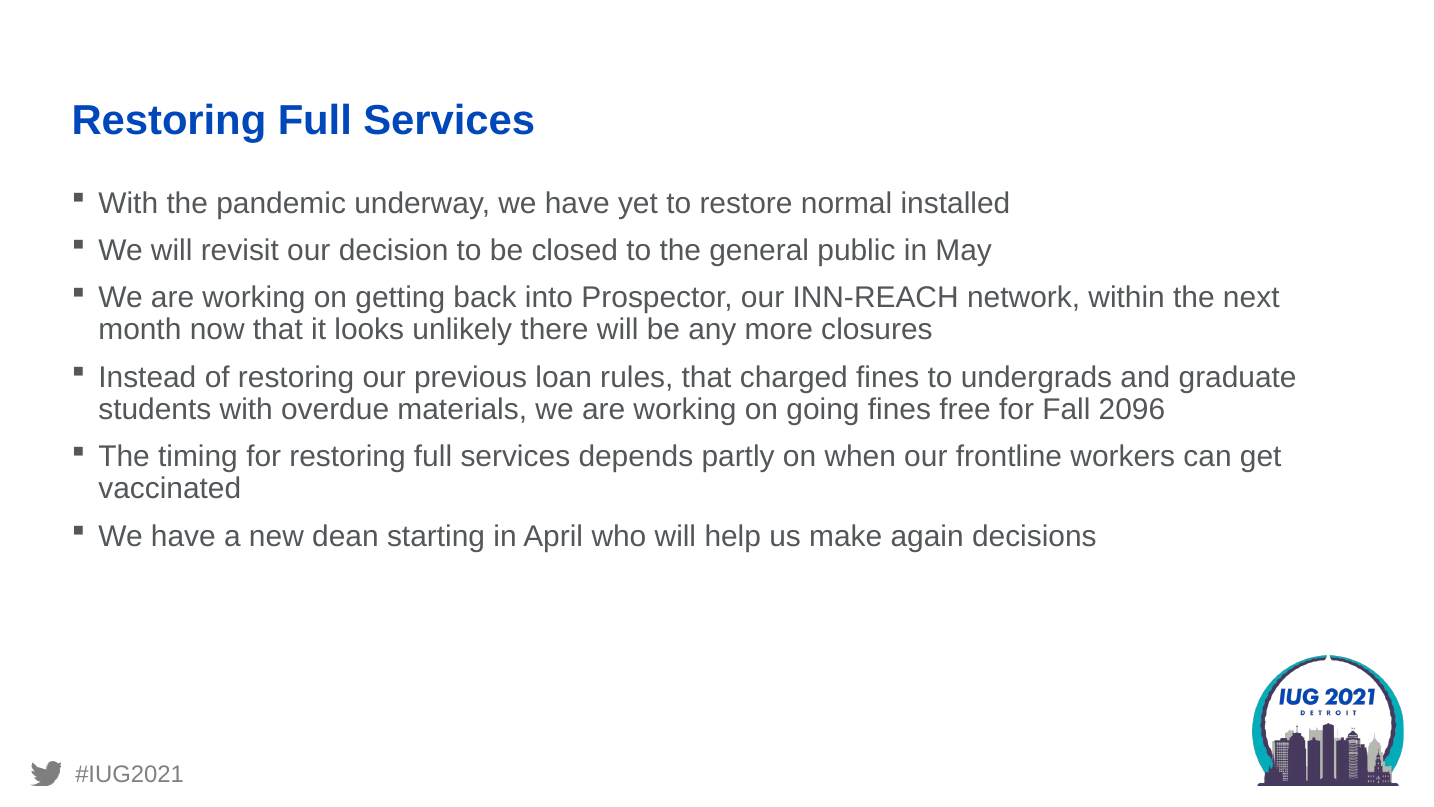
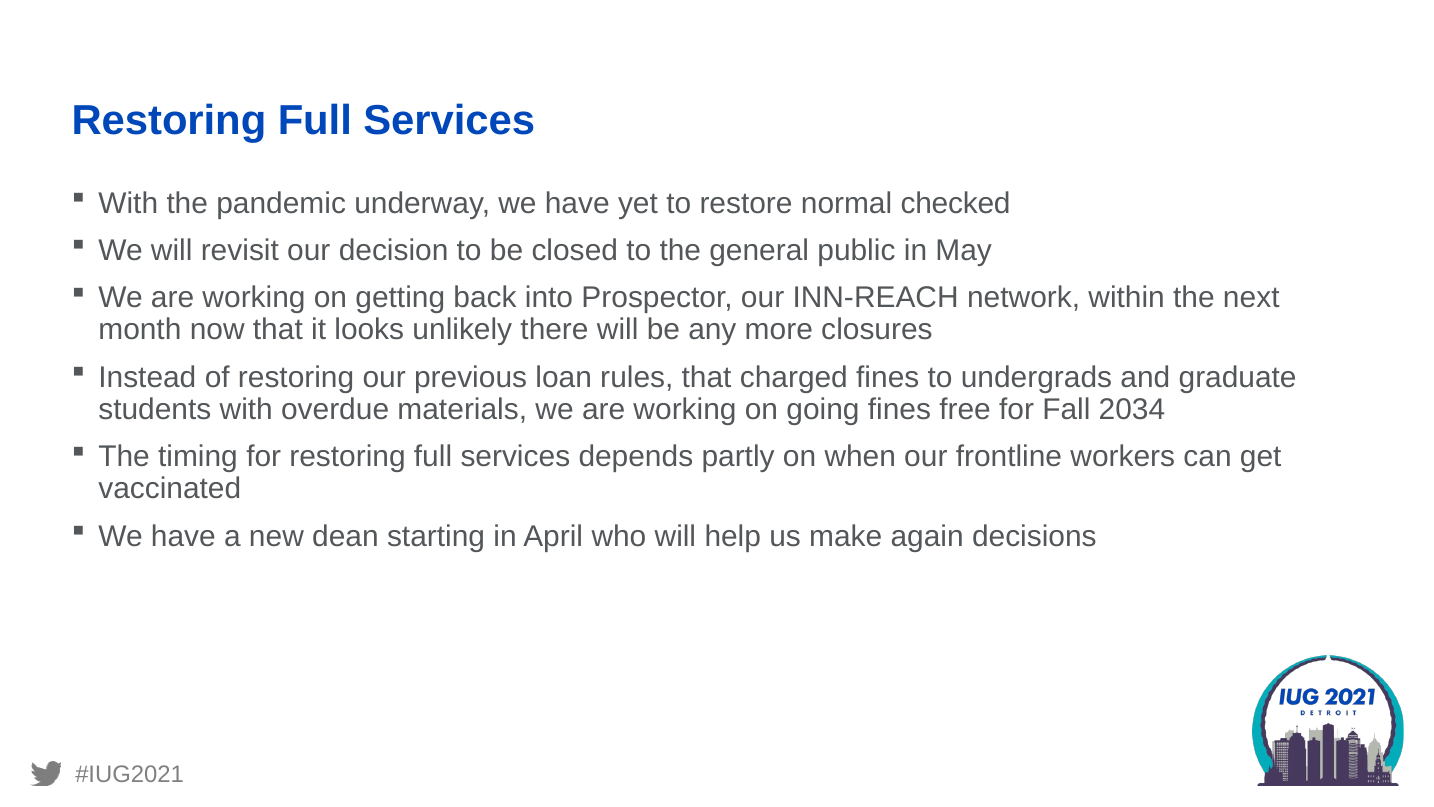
installed: installed -> checked
2096: 2096 -> 2034
